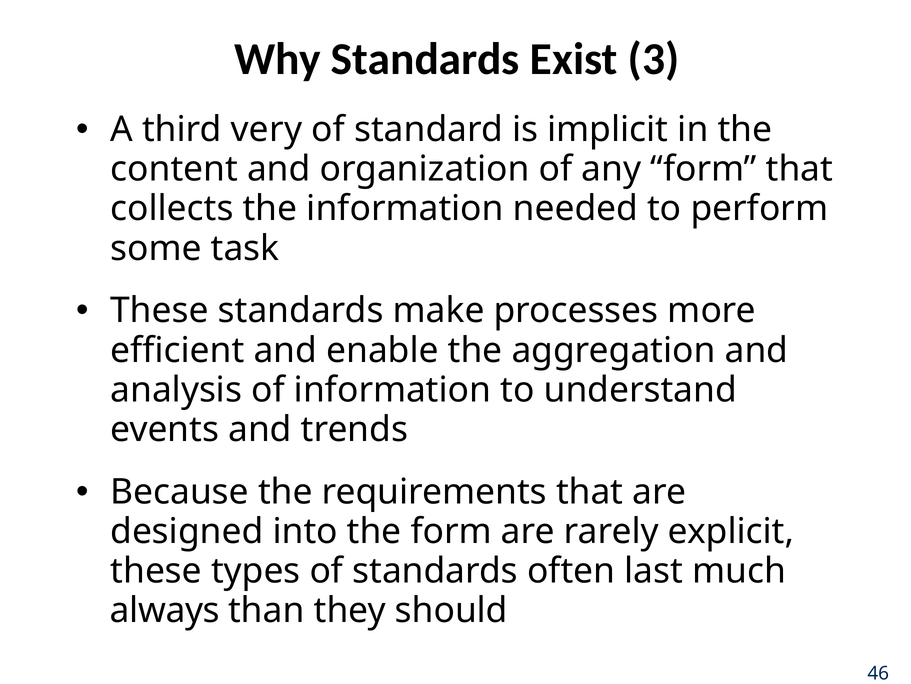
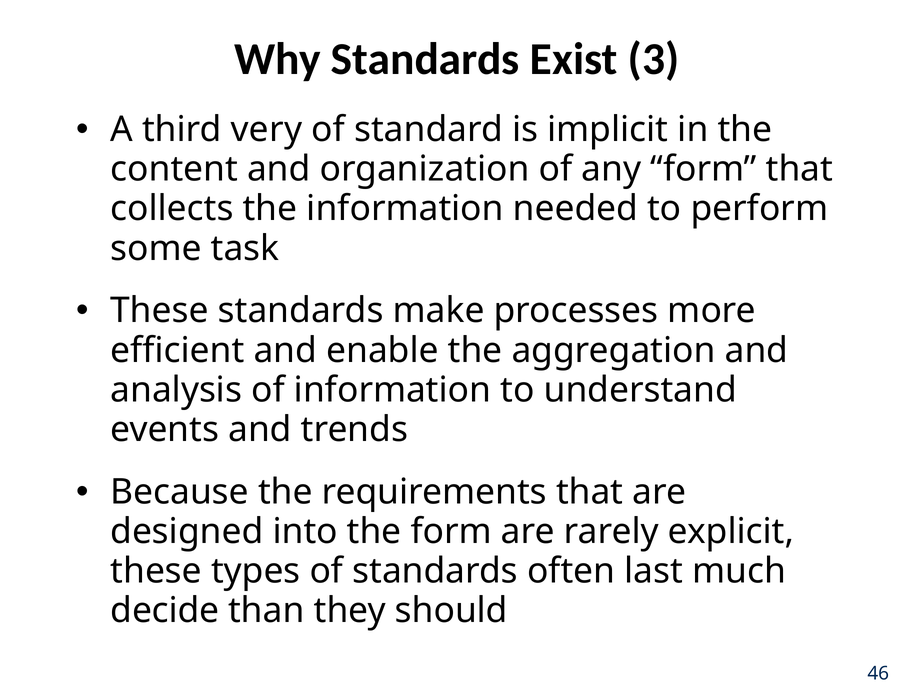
always: always -> decide
